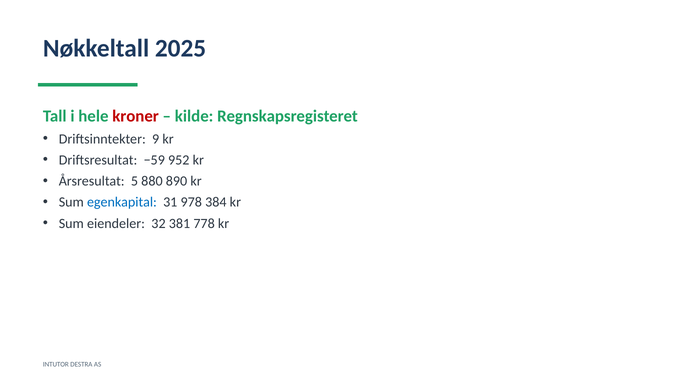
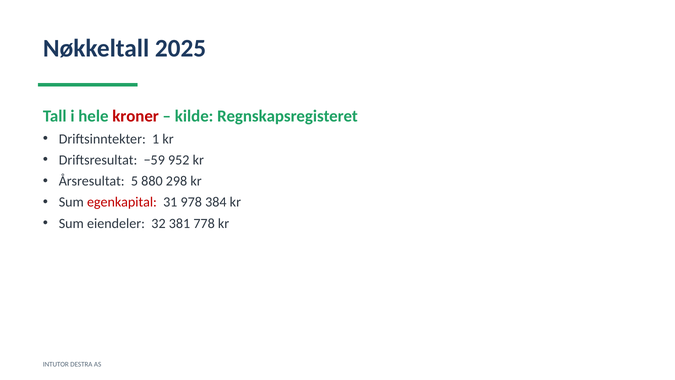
9: 9 -> 1
890: 890 -> 298
egenkapital colour: blue -> red
